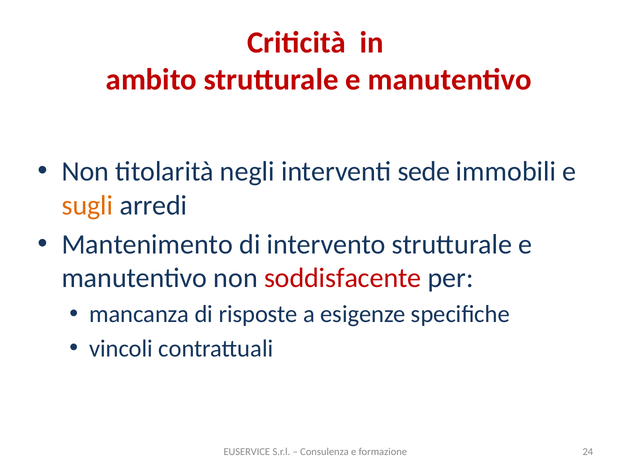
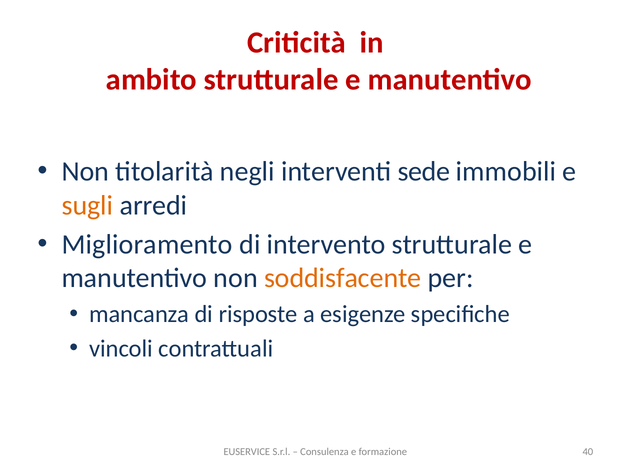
Mantenimento: Mantenimento -> Miglioramento
soddisfacente colour: red -> orange
24: 24 -> 40
